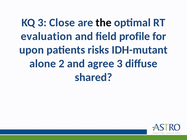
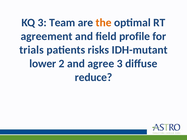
Close: Close -> Team
the colour: black -> orange
evaluation: evaluation -> agreement
upon: upon -> trials
alone: alone -> lower
shared: shared -> reduce
